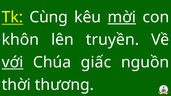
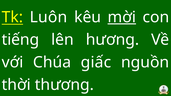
Cùng: Cùng -> Luôn
khôn: khôn -> tiếng
truyền: truyền -> hương
với underline: present -> none
